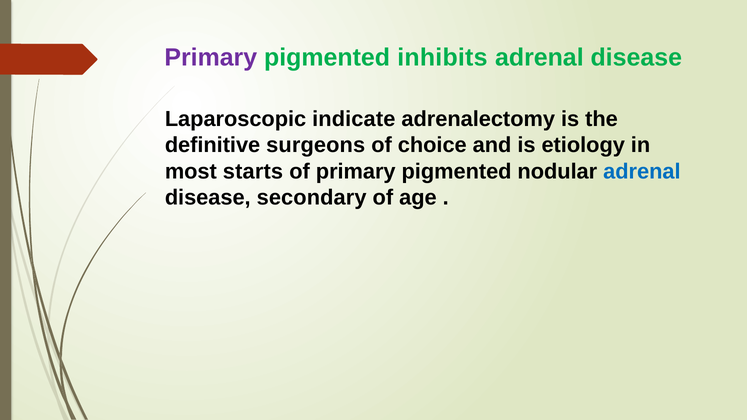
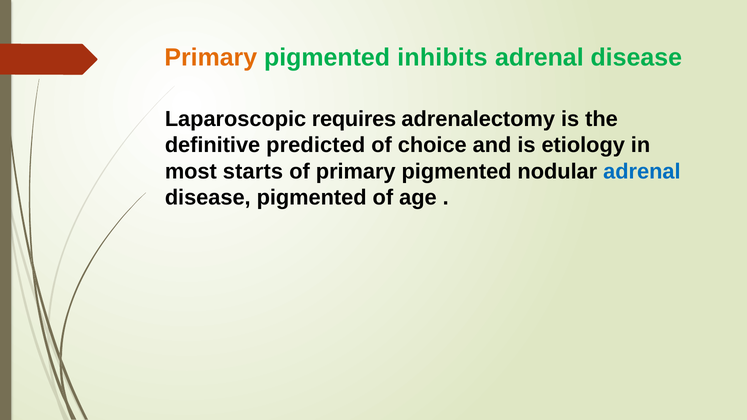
Primary at (211, 58) colour: purple -> orange
indicate: indicate -> requires
surgeons: surgeons -> predicted
disease secondary: secondary -> pigmented
